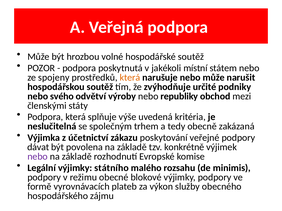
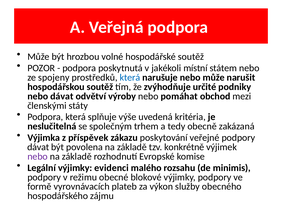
která at (130, 78) colour: orange -> blue
nebo svého: svého -> dávat
republiky: republiky -> pomáhat
účetnictví: účetnictví -> příspěvek
státního: státního -> evidenci
